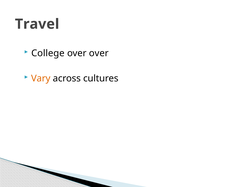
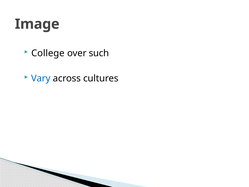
Travel: Travel -> Image
over over: over -> such
Vary colour: orange -> blue
